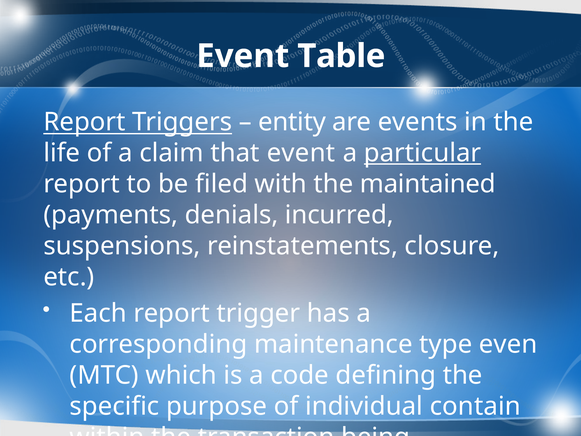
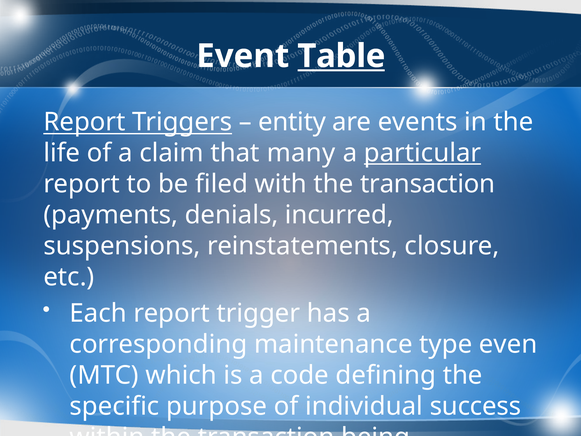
Table underline: none -> present
that event: event -> many
with the maintained: maintained -> transaction
contain: contain -> success
